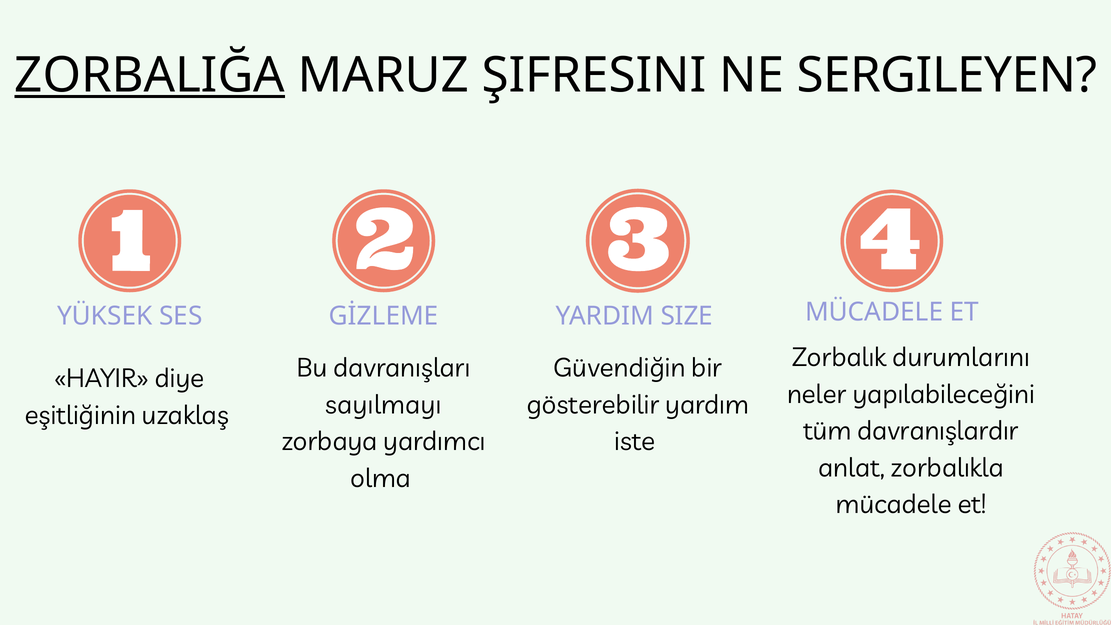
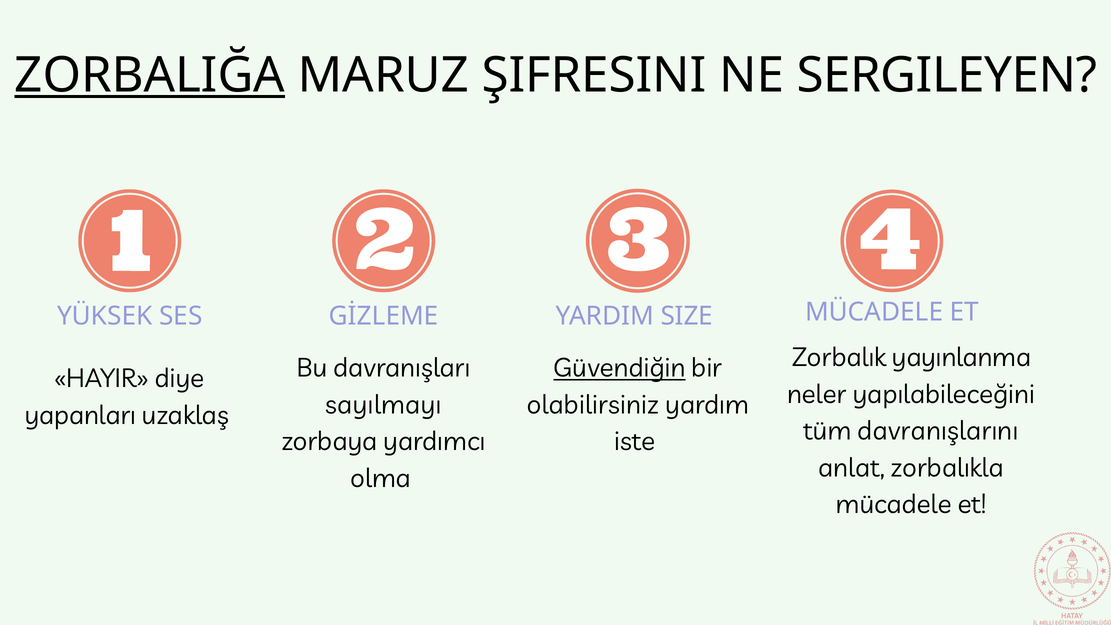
durumlarını: durumlarını -> yayınlanma
Güvendiğin underline: none -> present
gösterebilir: gösterebilir -> olabilirsiniz
eşitliğinin: eşitliğinin -> yapanları
davranışlardır: davranışlardır -> davranışlarını
